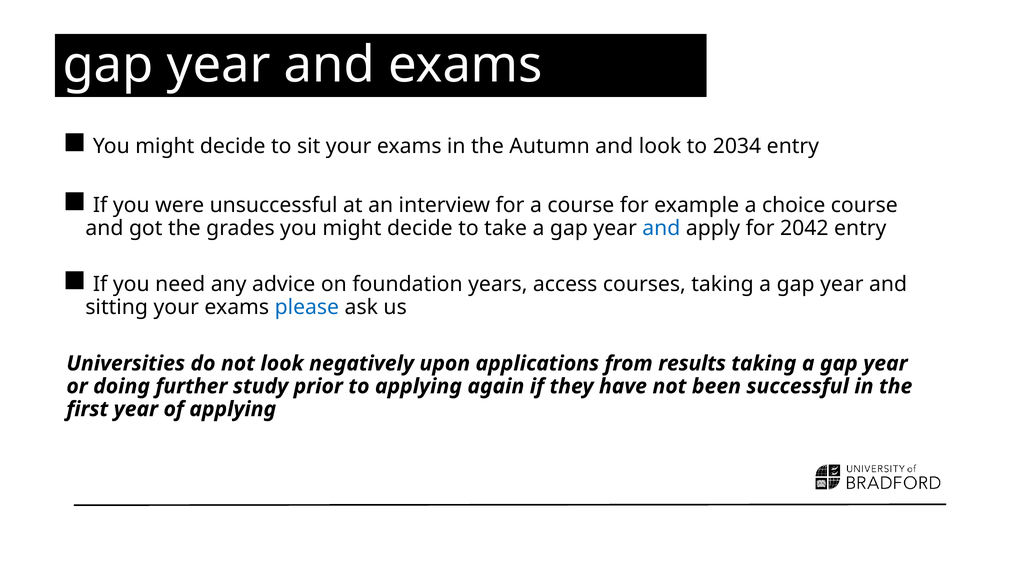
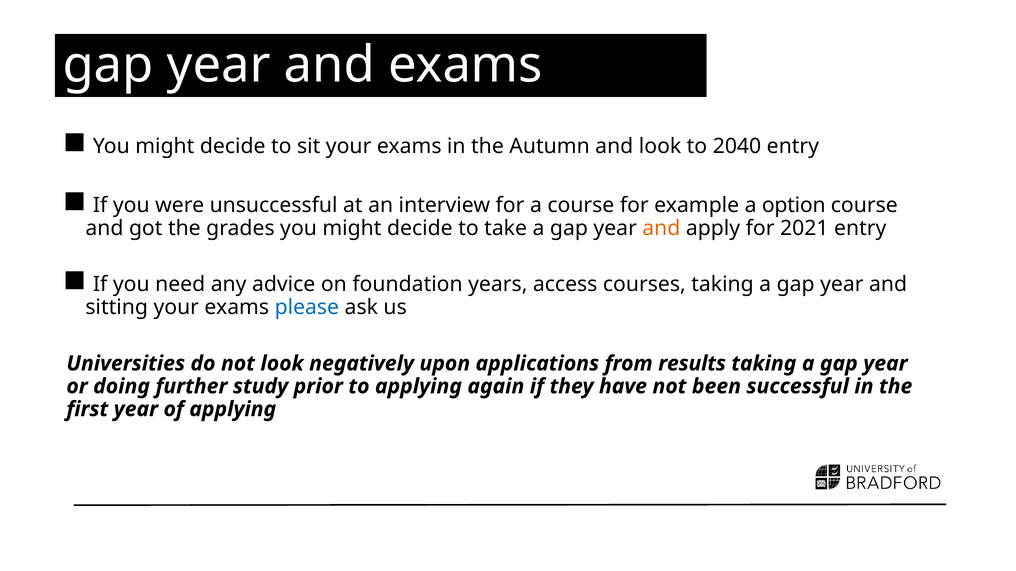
2034: 2034 -> 2040
choice: choice -> option
and at (661, 228) colour: blue -> orange
2042: 2042 -> 2021
